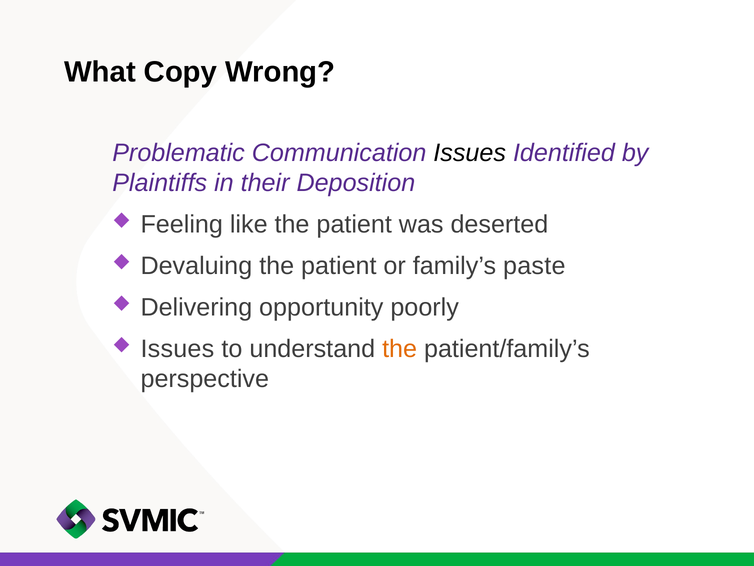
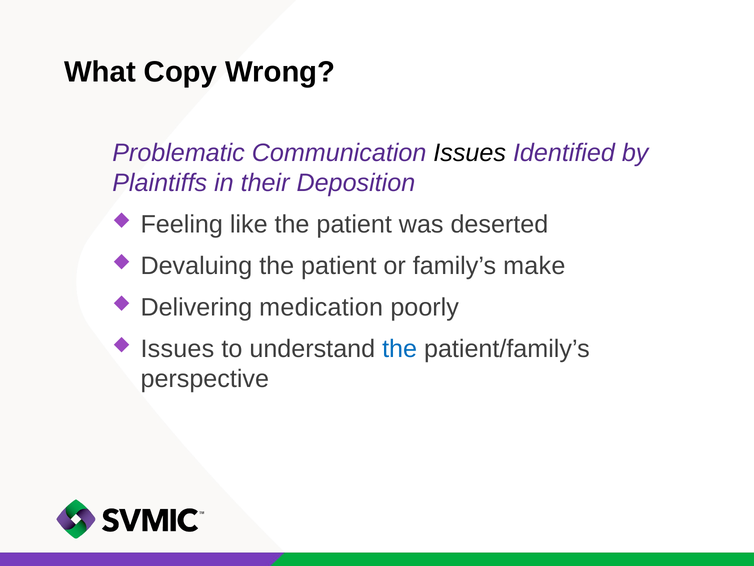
paste: paste -> make
opportunity: opportunity -> medication
the at (400, 349) colour: orange -> blue
